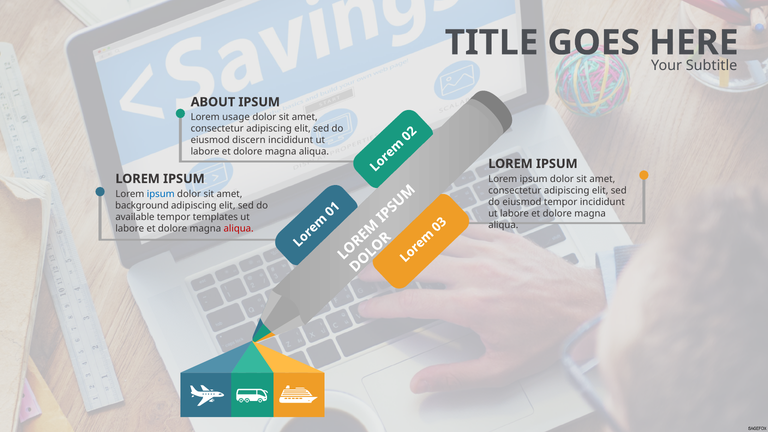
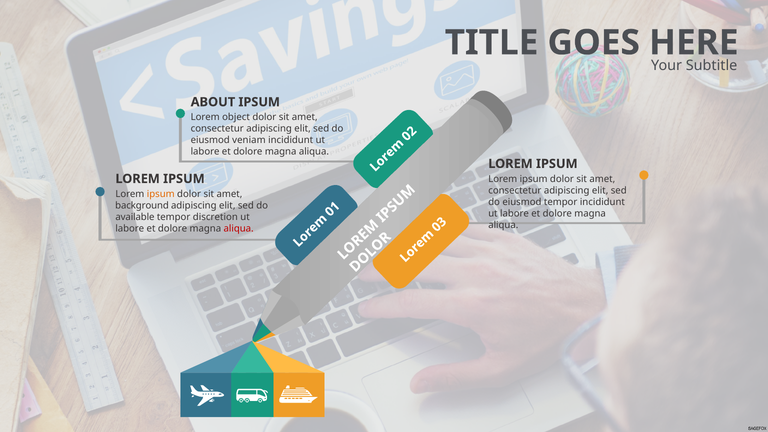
usage: usage -> object
discern: discern -> veniam
ipsum at (161, 194) colour: blue -> orange
templates: templates -> discretion
